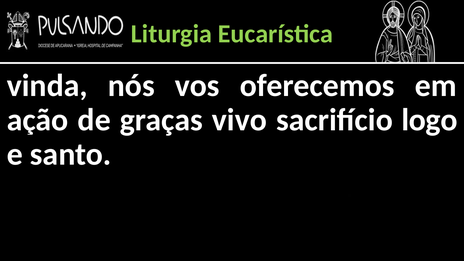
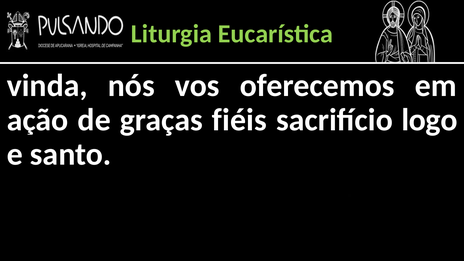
vivo: vivo -> fiéis
